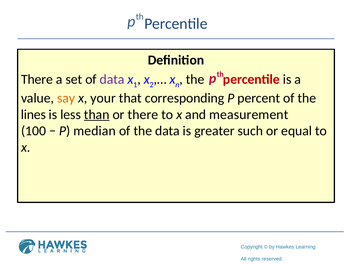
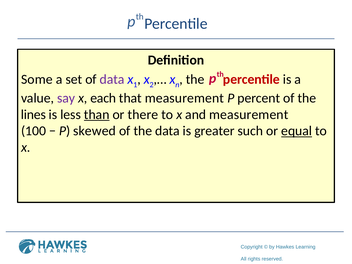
There at (37, 79): There -> Some
say colour: orange -> purple
your: your -> each
that corresponding: corresponding -> measurement
median: median -> skewed
equal underline: none -> present
